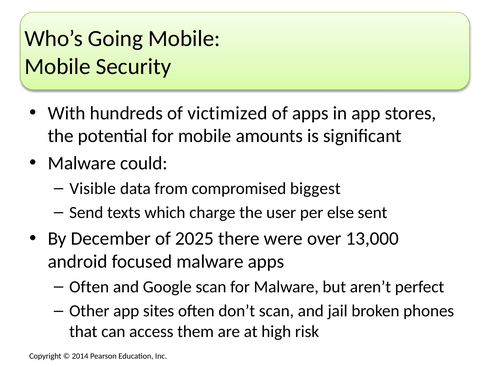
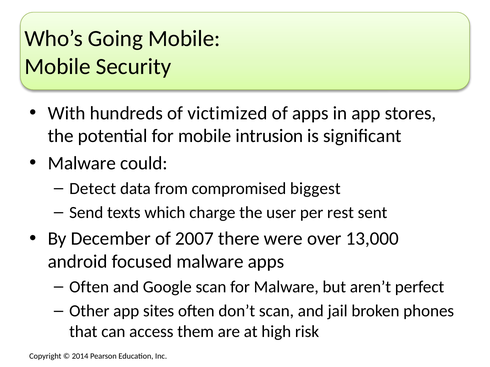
amounts: amounts -> intrusion
Visible: Visible -> Detect
else: else -> rest
2025: 2025 -> 2007
